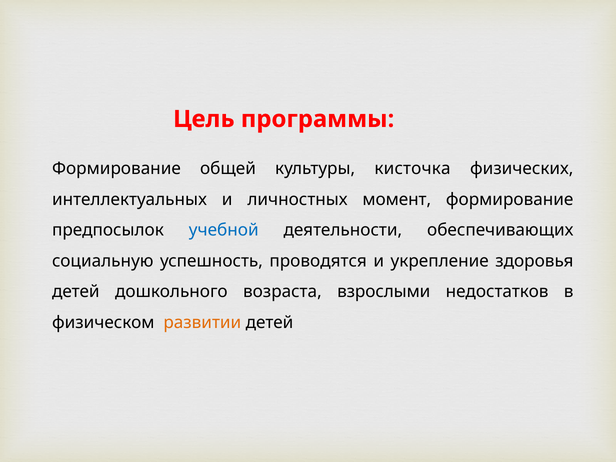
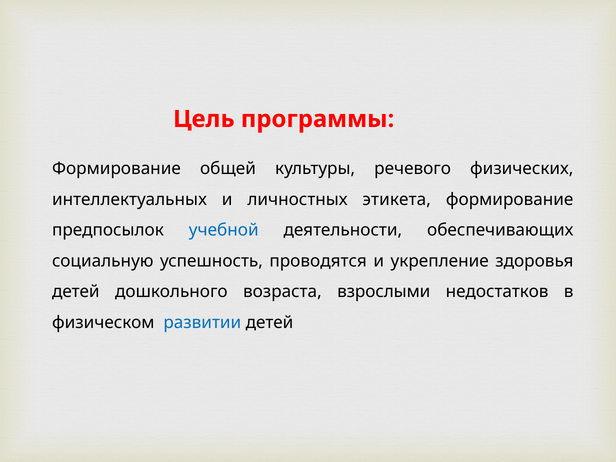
кисточка: кисточка -> речевого
момент: момент -> этикета
развитии colour: orange -> blue
